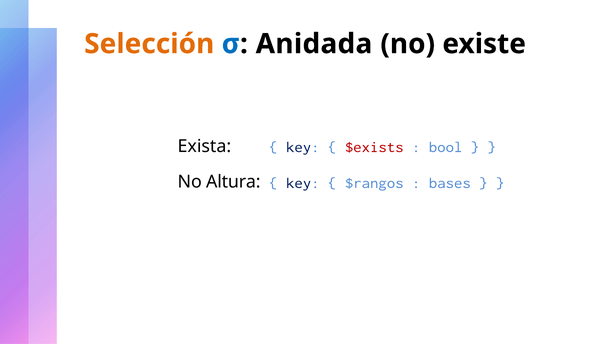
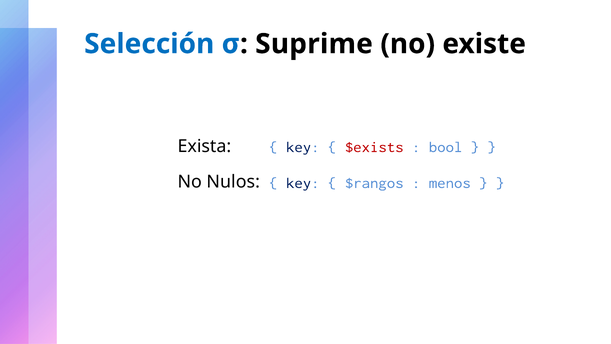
Selección colour: orange -> blue
Anidada: Anidada -> Suprime
Altura: Altura -> Nulos
bases: bases -> menos
